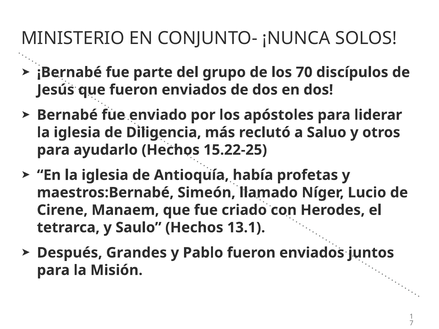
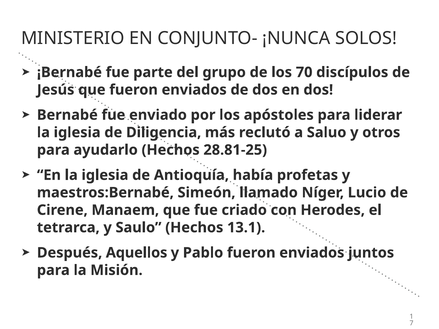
15.22-25: 15.22-25 -> 28.81-25
Grandes: Grandes -> Aquellos
